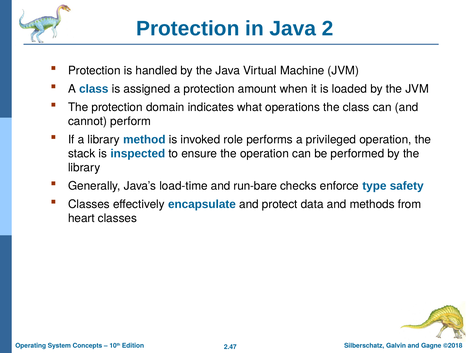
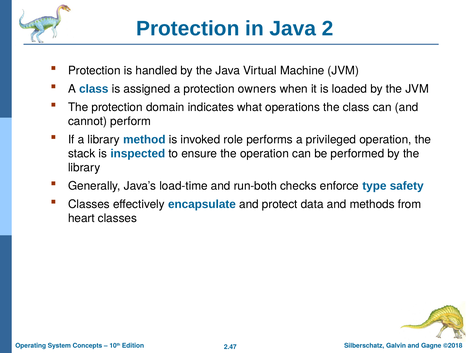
amount: amount -> owners
run-bare: run-bare -> run-both
